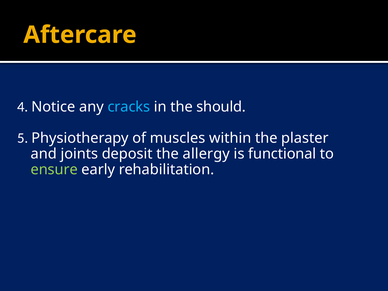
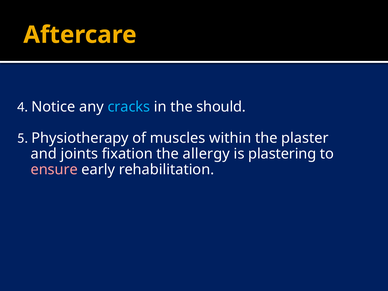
deposit: deposit -> fixation
functional: functional -> plastering
ensure colour: light green -> pink
